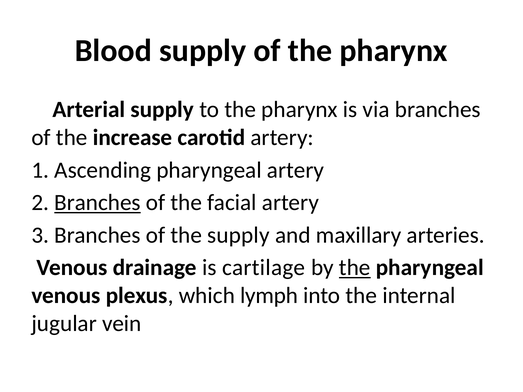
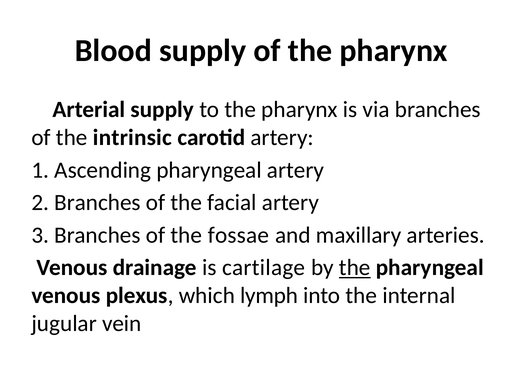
increase: increase -> intrinsic
Branches at (97, 203) underline: present -> none
the supply: supply -> fossae
